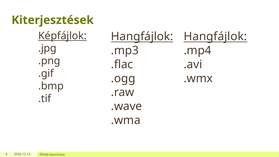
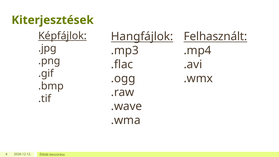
Hangfájlok at (215, 37): Hangfájlok -> Felhasznált
